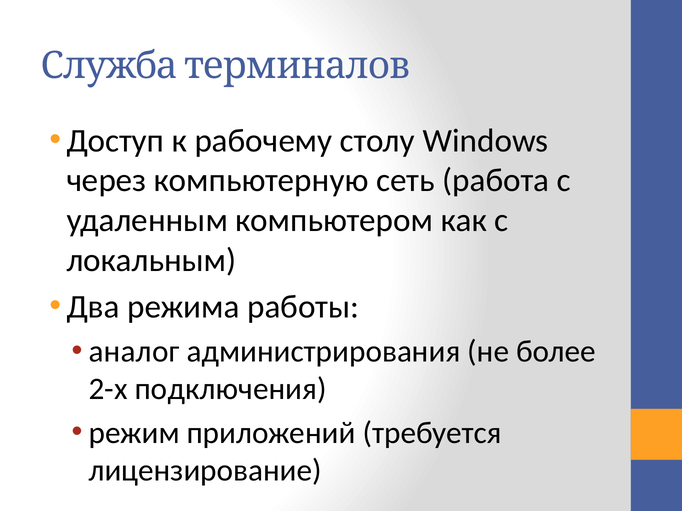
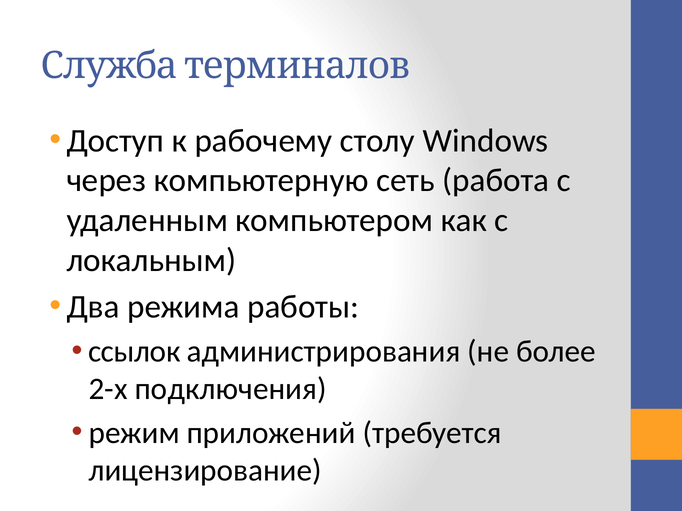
аналог: аналог -> ссылок
